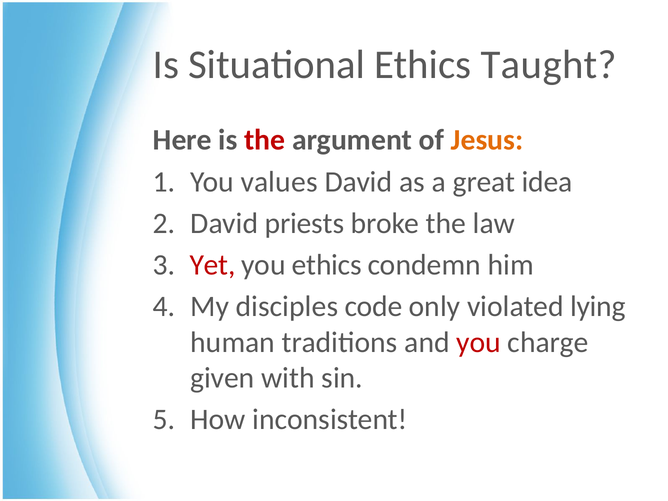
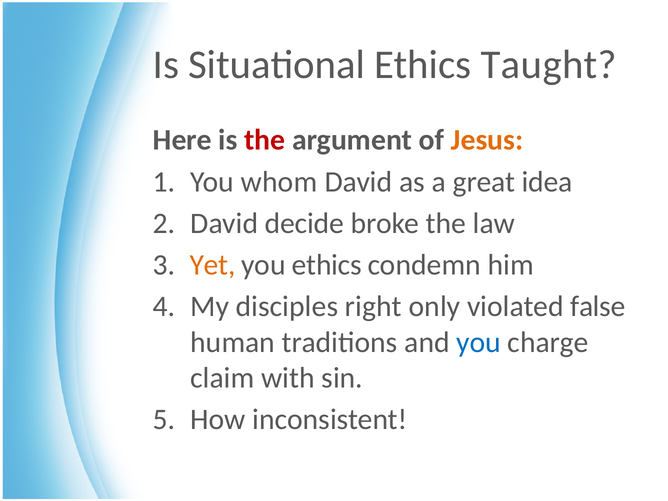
values: values -> whom
priests: priests -> decide
Yet colour: red -> orange
code: code -> right
lying: lying -> false
you at (479, 342) colour: red -> blue
given: given -> claim
